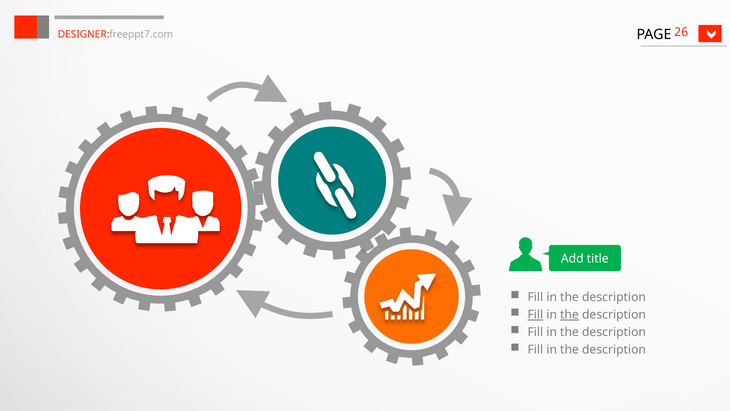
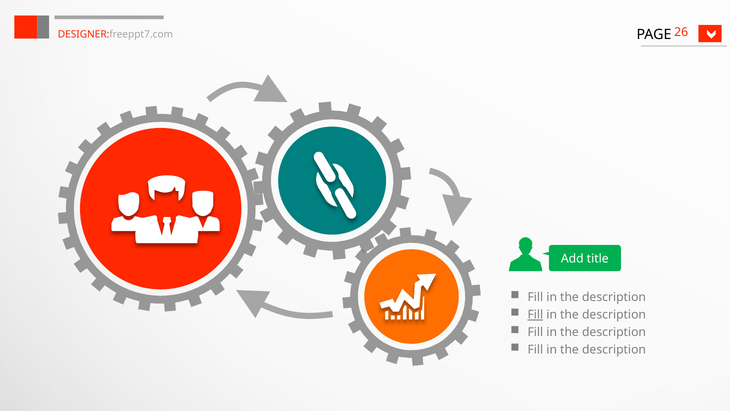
the at (569, 314) underline: present -> none
